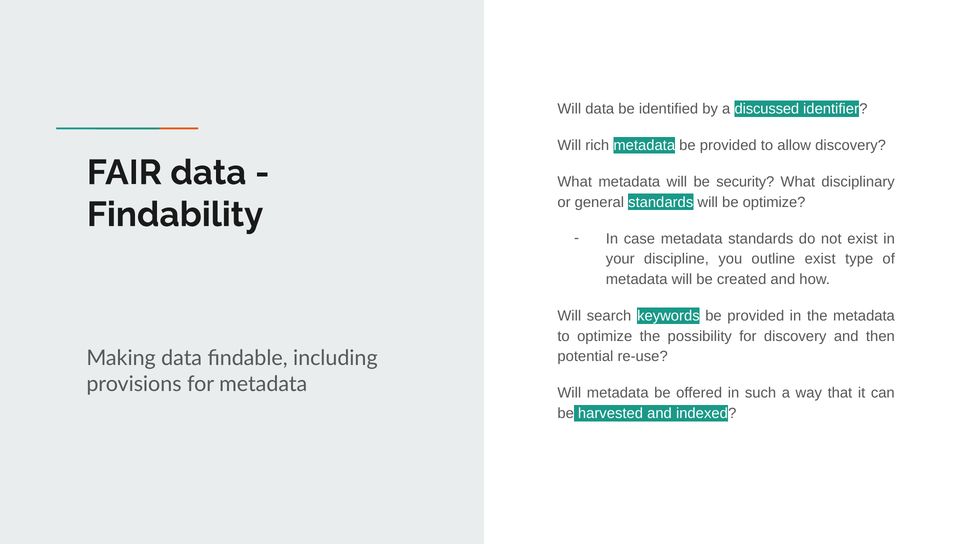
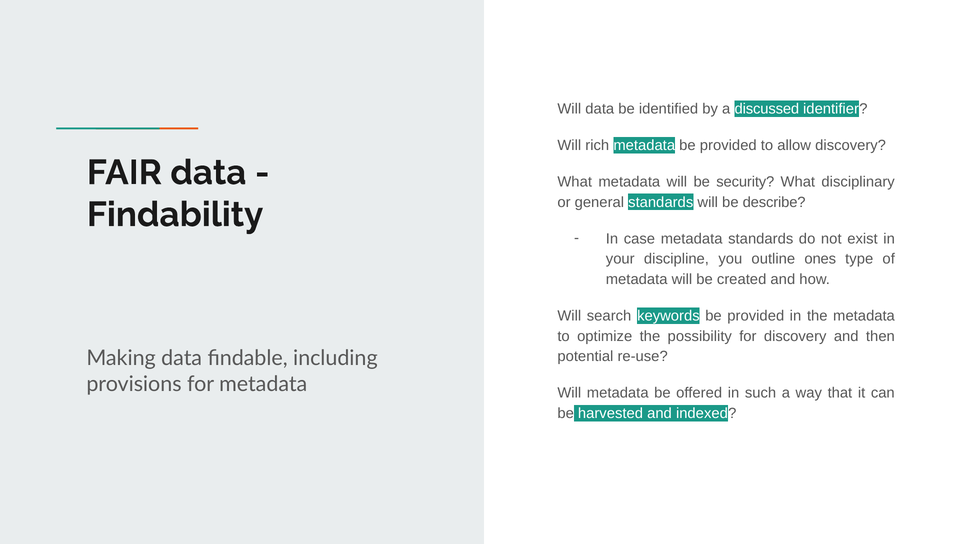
be optimize: optimize -> describe
outline exist: exist -> ones
